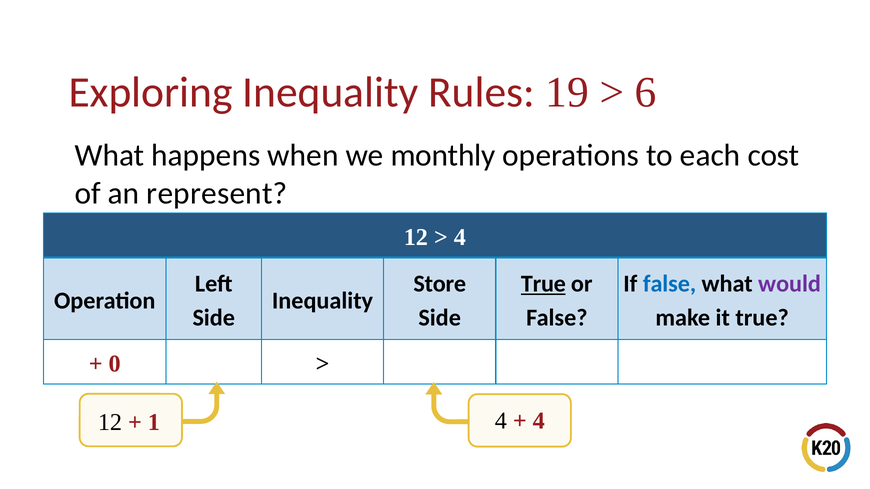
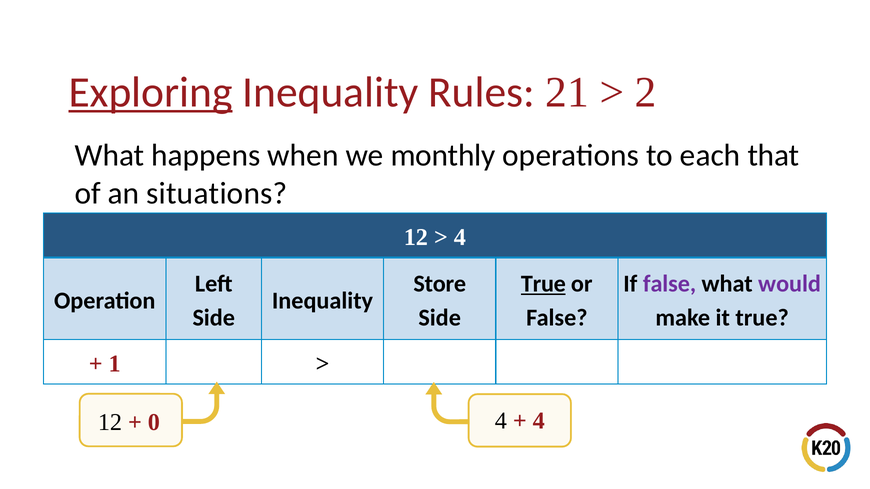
Exploring underline: none -> present
19: 19 -> 21
6: 6 -> 2
cost: cost -> that
represent: represent -> situations
false at (670, 284) colour: blue -> purple
0: 0 -> 1
1: 1 -> 0
